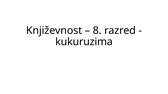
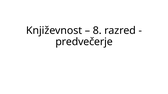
kukuruzima: kukuruzima -> predvečerje
